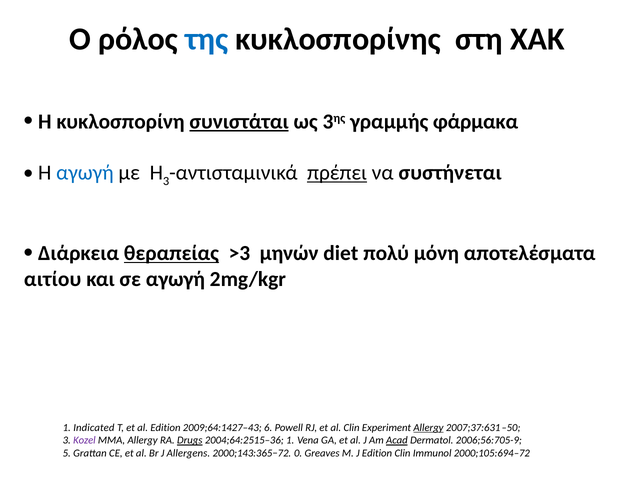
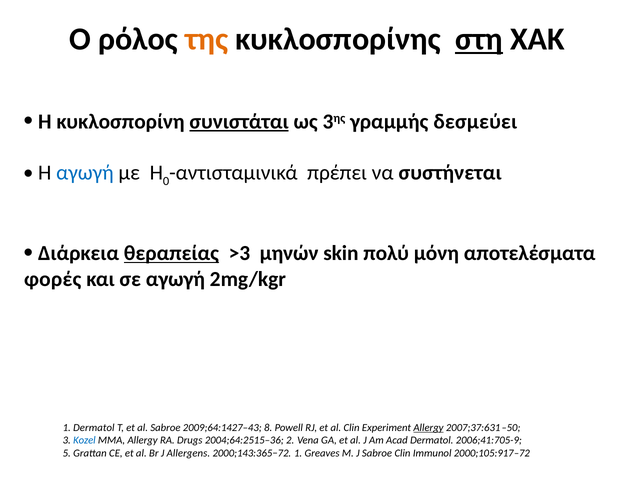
της colour: blue -> orange
στη underline: none -> present
φάρμακα: φάρμακα -> δεσμεύει
3 at (166, 181): 3 -> 0
πρέπει underline: present -> none
diet: diet -> skin
αιτίου: αιτίου -> φορές
1 Indicated: Indicated -> Dermatol
al Edition: Edition -> Sabroe
6: 6 -> 8
Kozel colour: purple -> blue
Drugs underline: present -> none
2004;64:2515–36 1: 1 -> 2
Acad underline: present -> none
2006;56:705-9: 2006;56:705-9 -> 2006;41:705-9
2000;143:365−72 0: 0 -> 1
J Edition: Edition -> Sabroe
2000;105:694‒72: 2000;105:694‒72 -> 2000;105:917‒72
